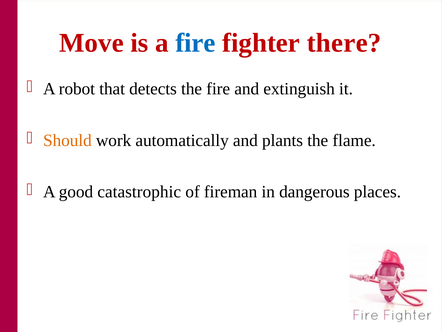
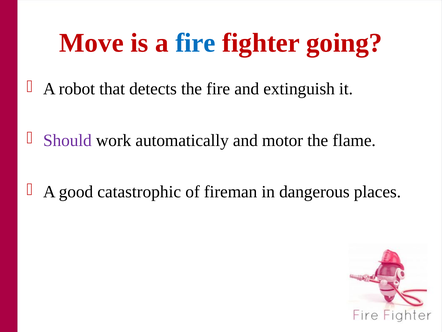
there: there -> going
Should colour: orange -> purple
plants: plants -> motor
